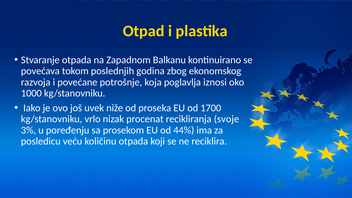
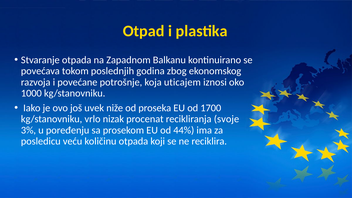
poglavlja: poglavlja -> uticajem
